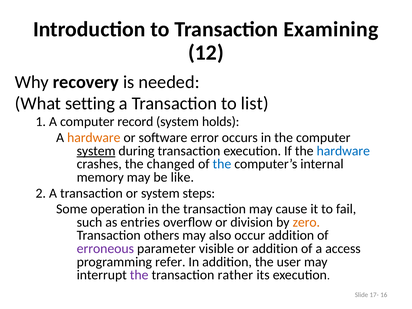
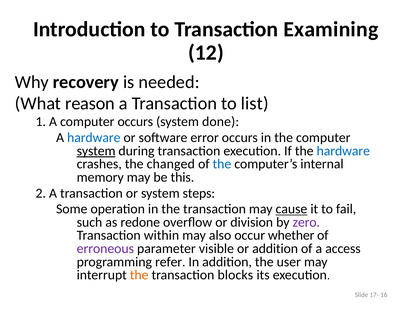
setting: setting -> reason
computer record: record -> occurs
holds: holds -> done
hardware at (94, 138) colour: orange -> blue
like: like -> this
cause underline: none -> present
entries: entries -> redone
zero colour: orange -> purple
others: others -> within
occur addition: addition -> whether
the at (139, 275) colour: purple -> orange
rather: rather -> blocks
